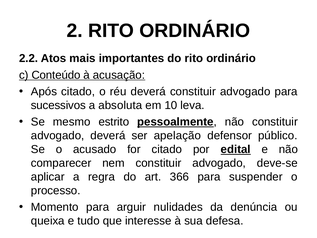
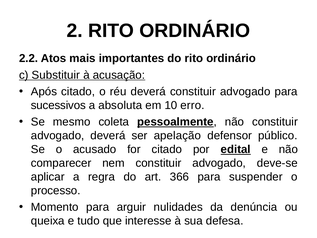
Conteúdo: Conteúdo -> Substituir
leva: leva -> erro
estrito: estrito -> coleta
